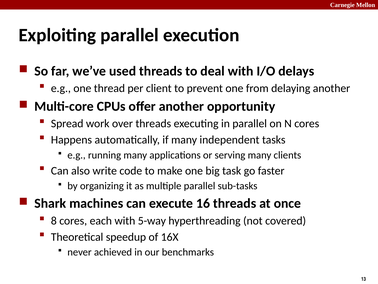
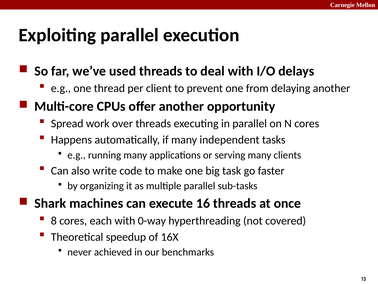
5-way: 5-way -> 0-way
